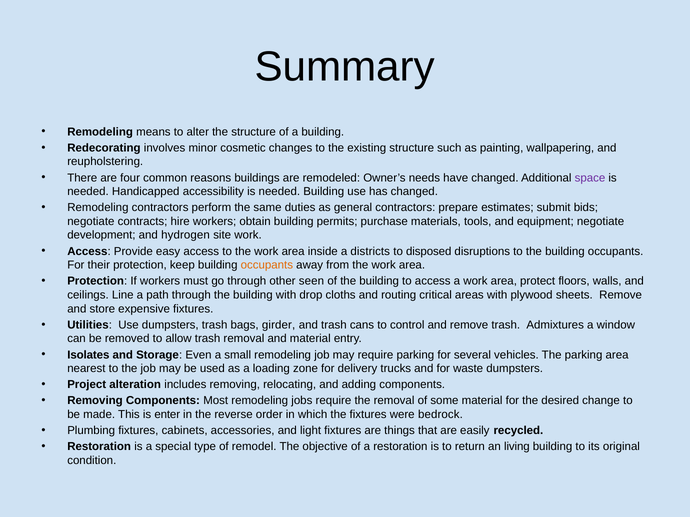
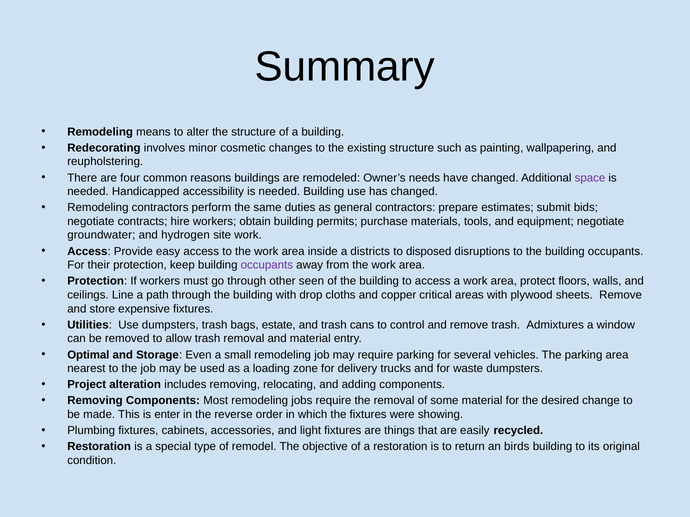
development: development -> groundwater
occupants at (267, 265) colour: orange -> purple
routing: routing -> copper
girder: girder -> estate
Isolates: Isolates -> Optimal
bedrock: bedrock -> showing
living: living -> birds
